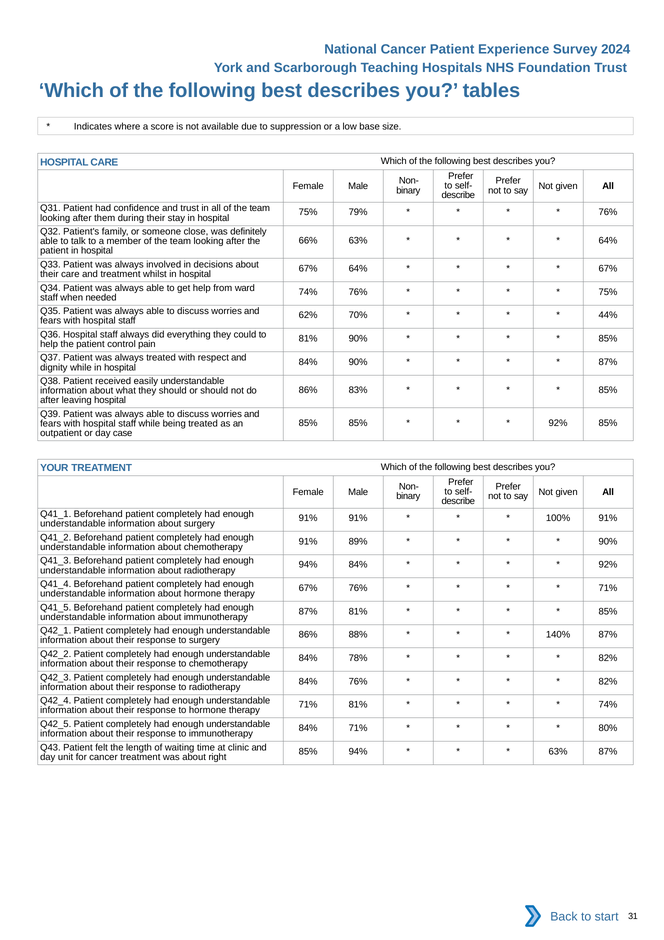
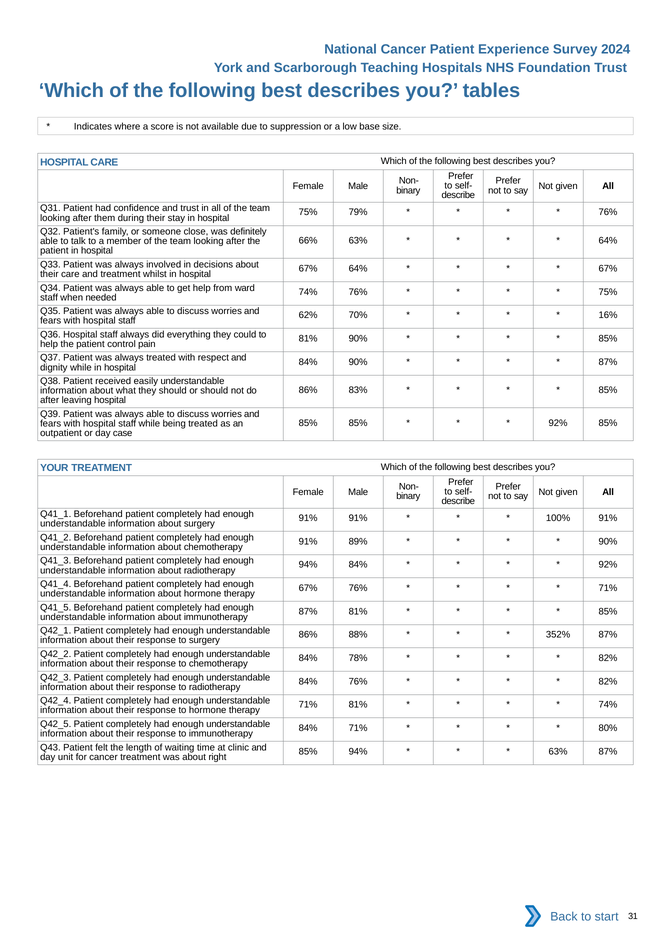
44%: 44% -> 16%
140%: 140% -> 352%
